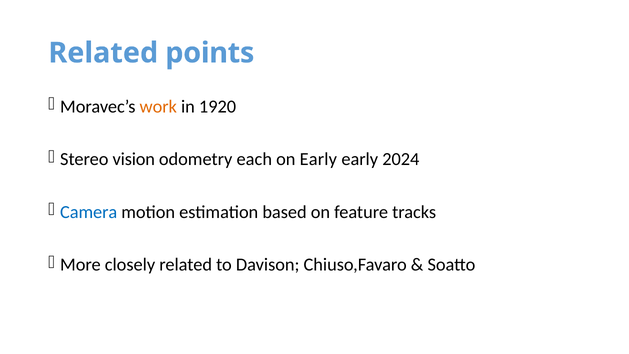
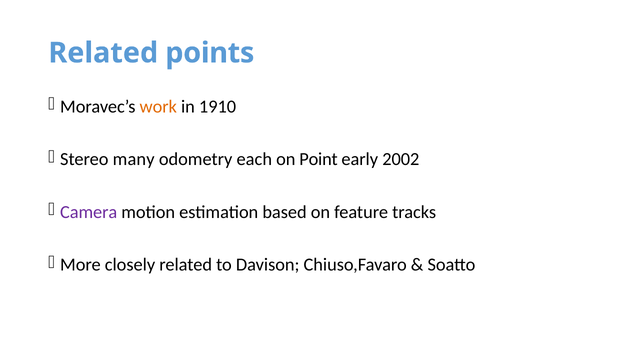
1920: 1920 -> 1910
vision: vision -> many
on Early: Early -> Point
2024: 2024 -> 2002
Camera colour: blue -> purple
